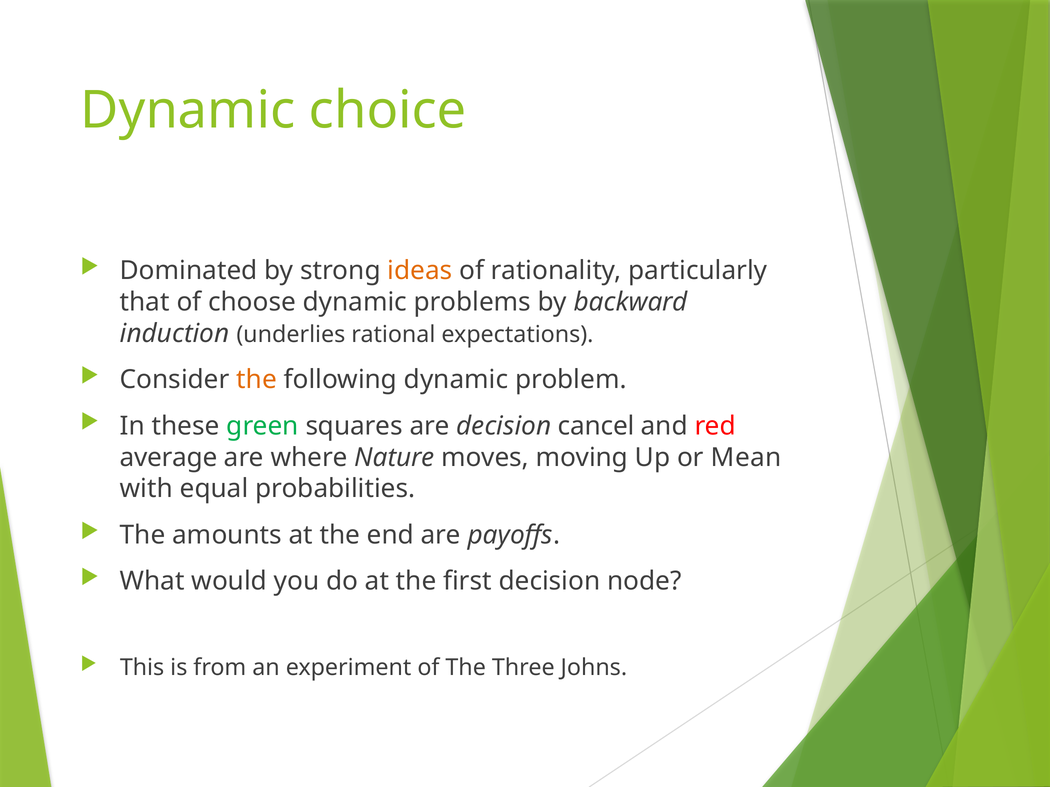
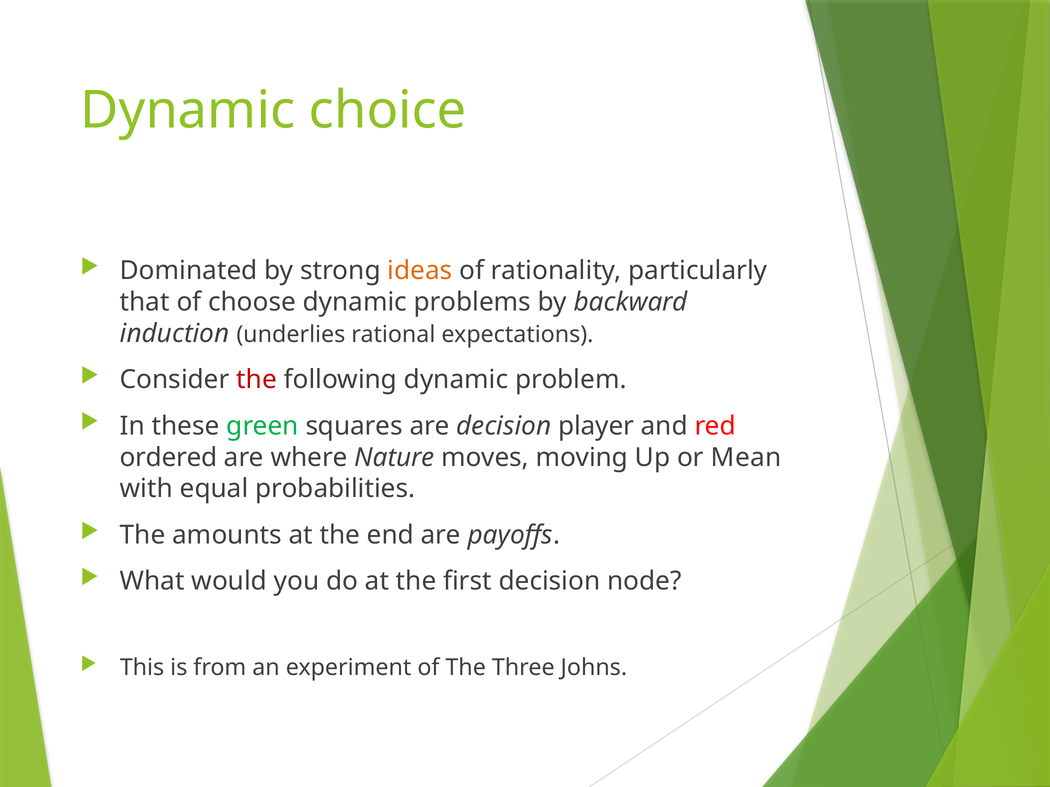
the at (257, 380) colour: orange -> red
cancel: cancel -> player
average: average -> ordered
